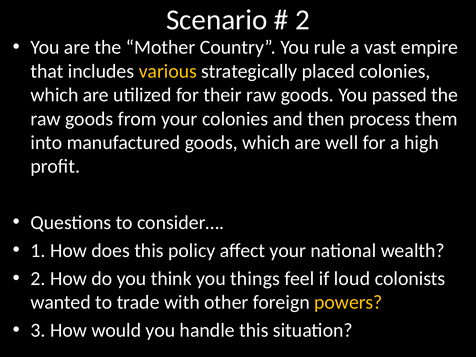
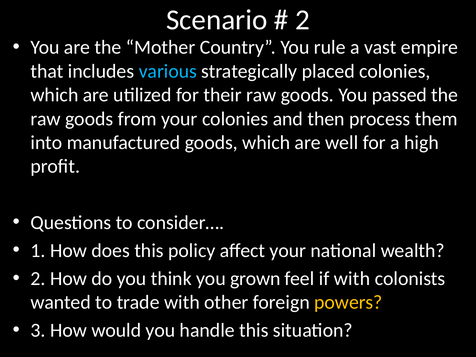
various colour: yellow -> light blue
things: things -> grown
if loud: loud -> with
